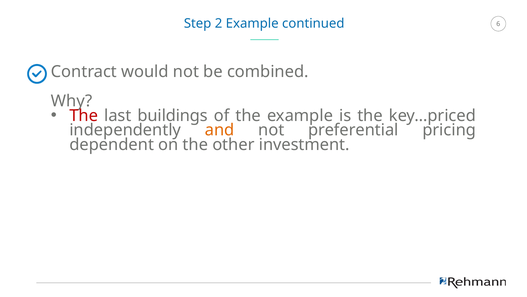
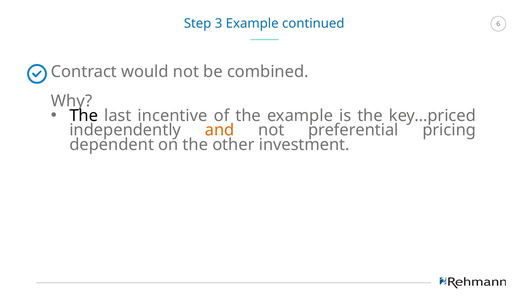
2: 2 -> 3
The at (84, 115) colour: red -> black
buildings: buildings -> incentive
